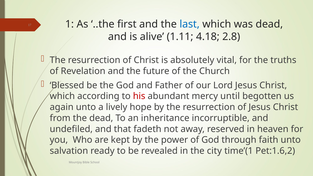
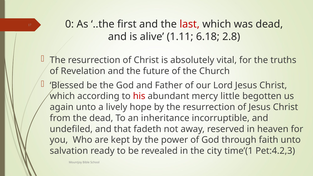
1: 1 -> 0
last colour: blue -> red
4.18: 4.18 -> 6.18
until: until -> little
Pet:1.6,2: Pet:1.6,2 -> Pet:4.2,3
